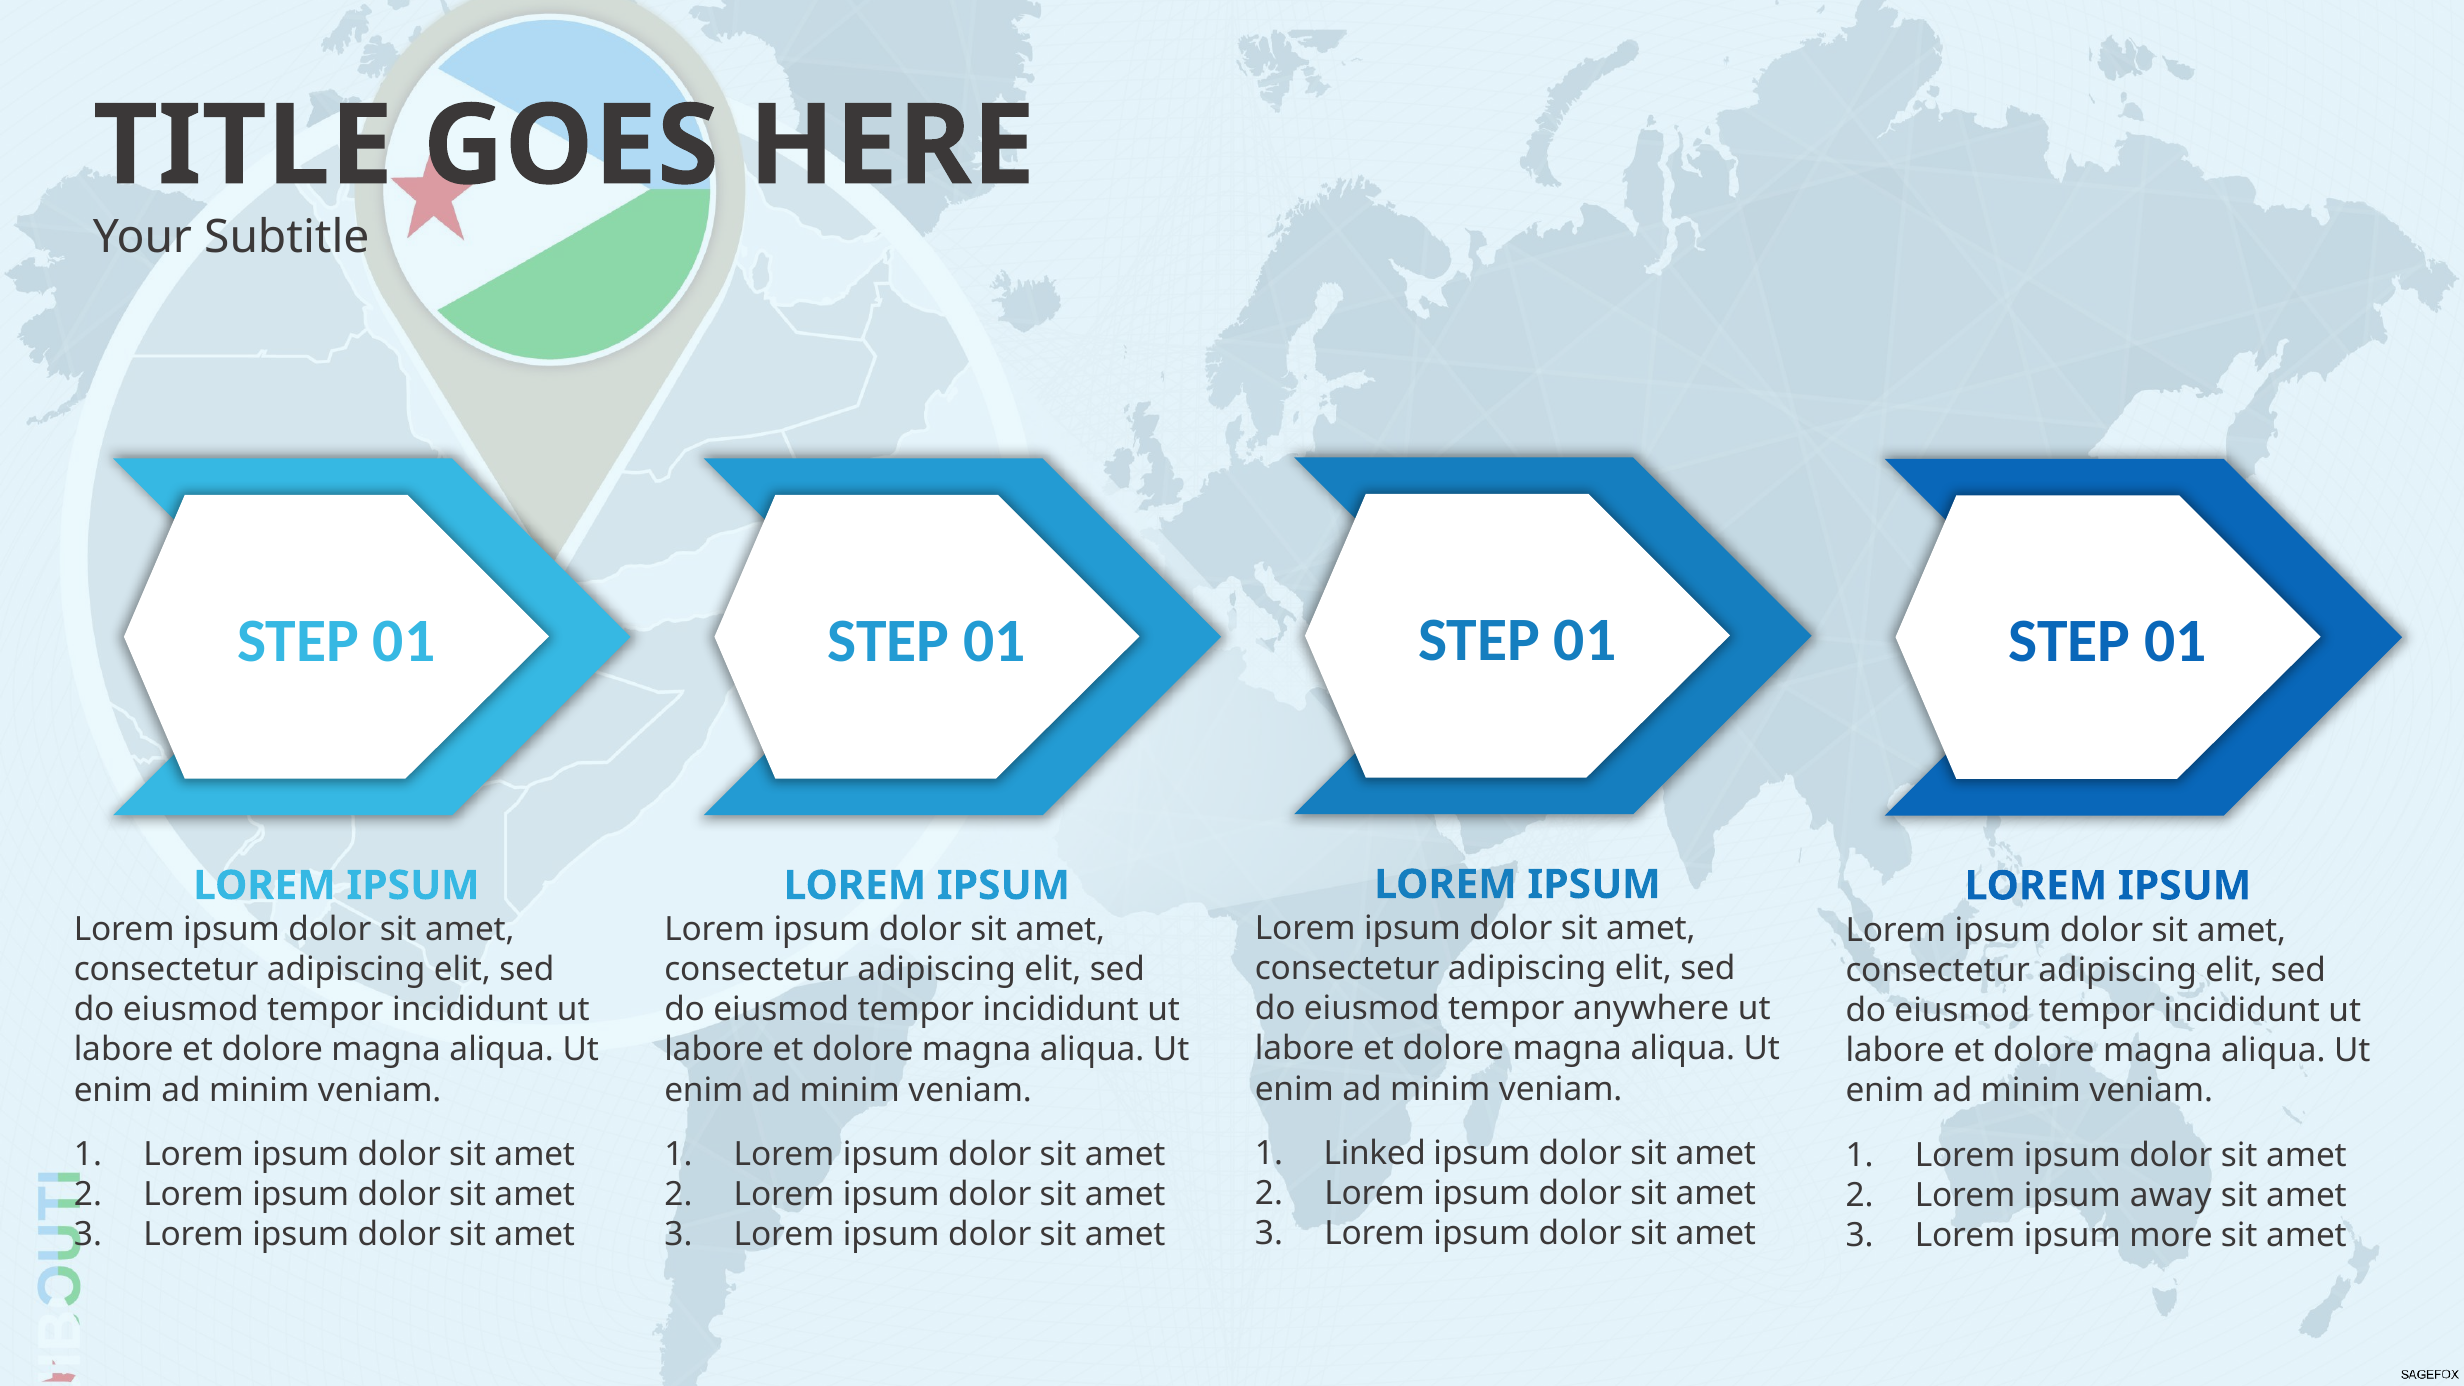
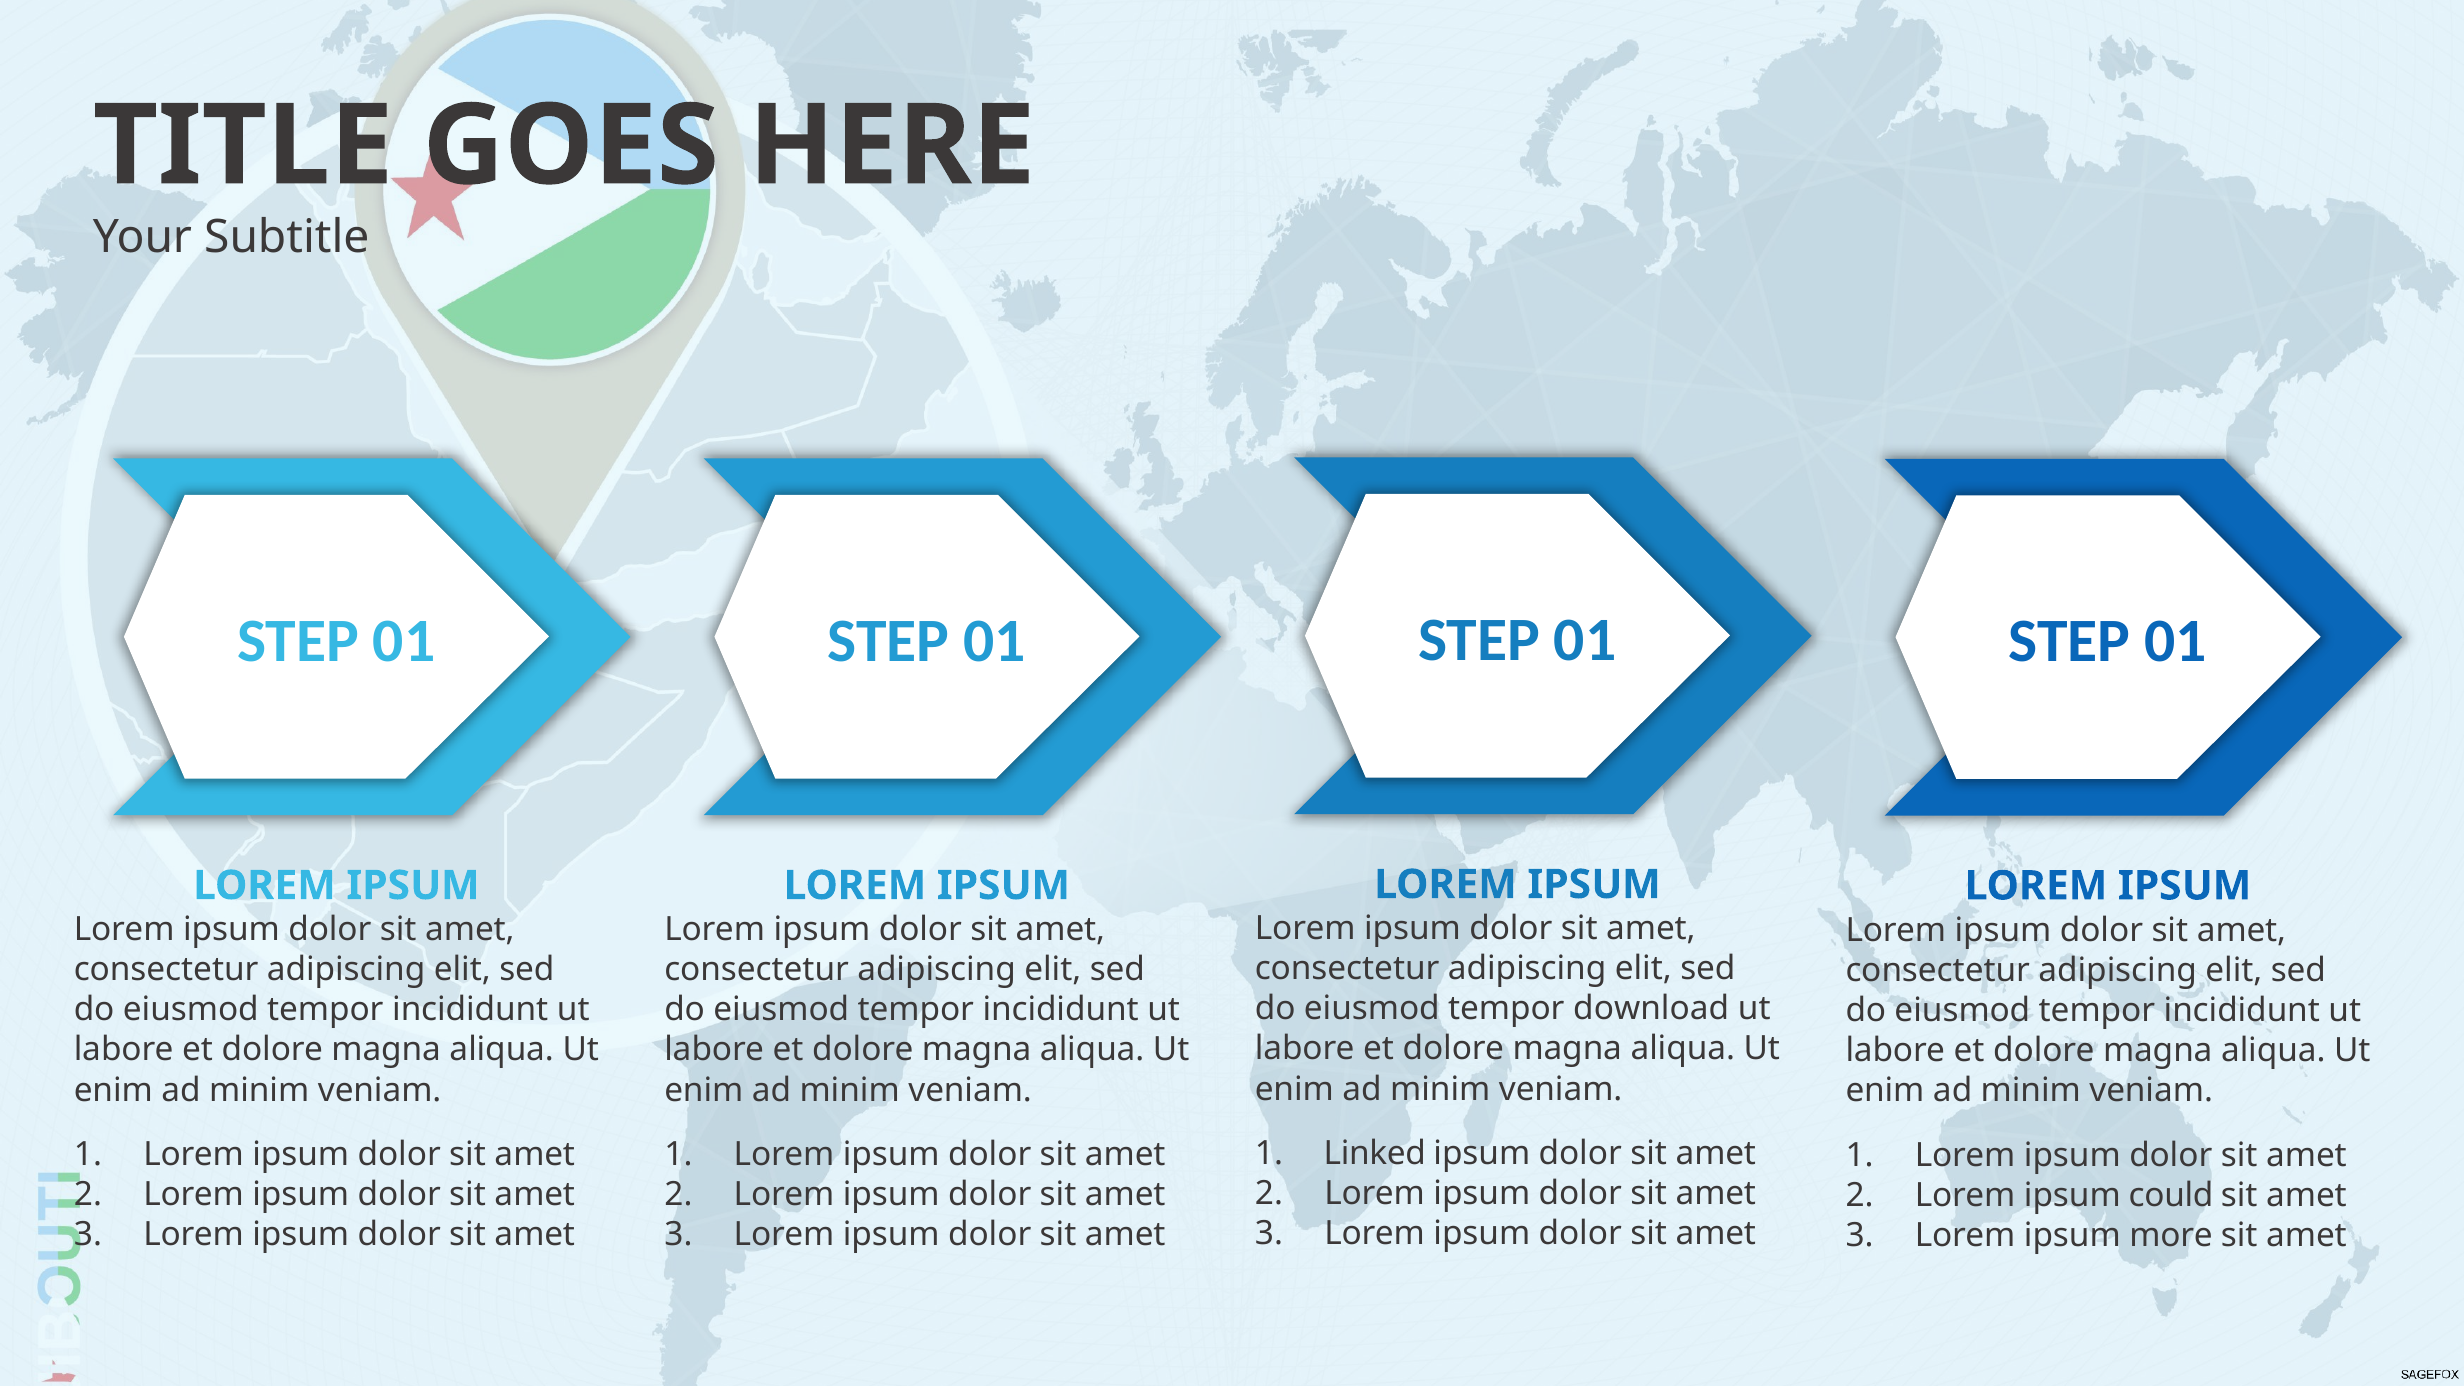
anywhere: anywhere -> download
away: away -> could
